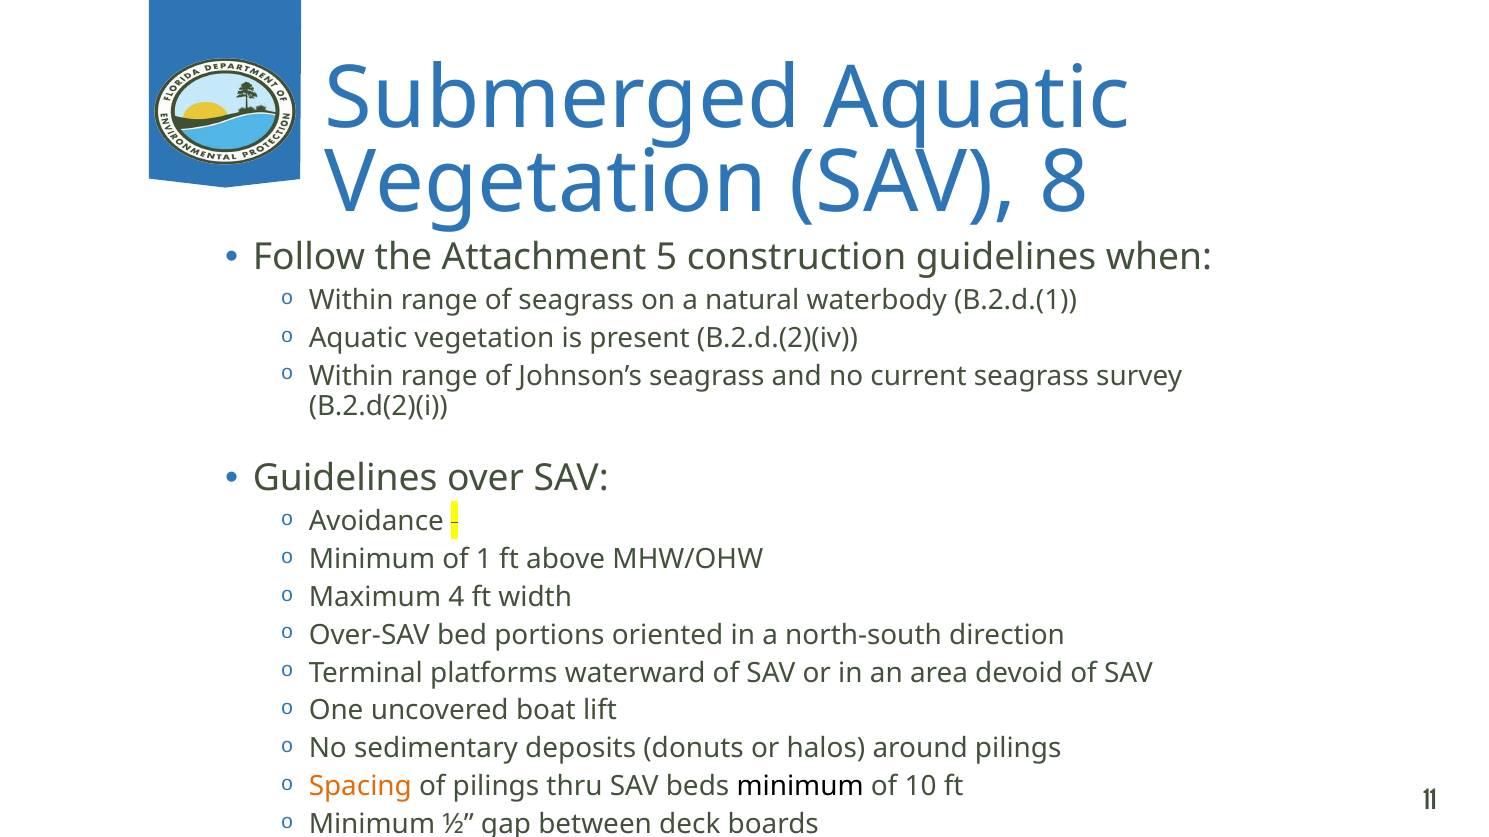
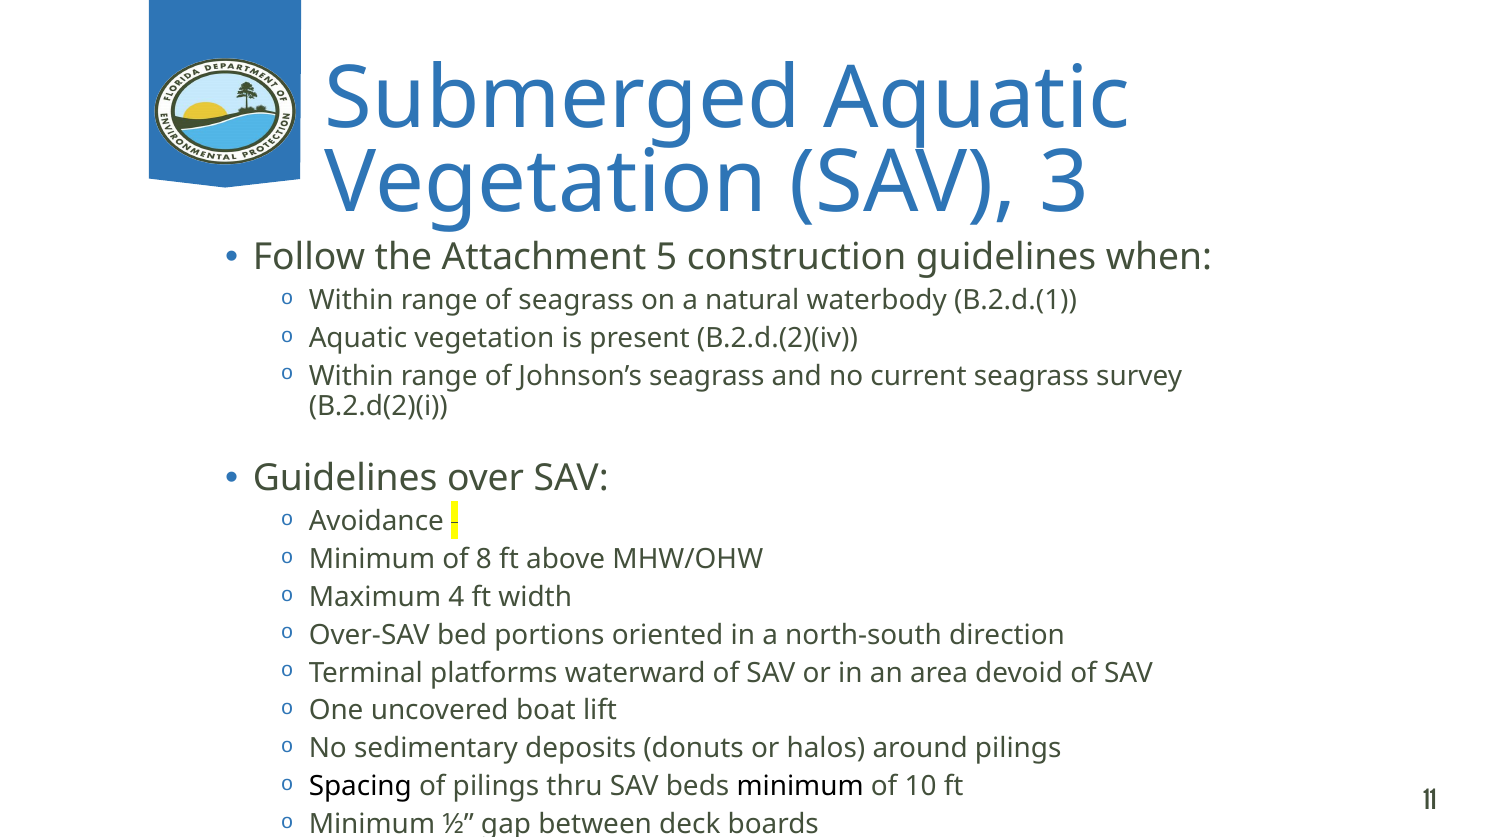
8: 8 -> 3
1: 1 -> 8
Spacing colour: orange -> black
